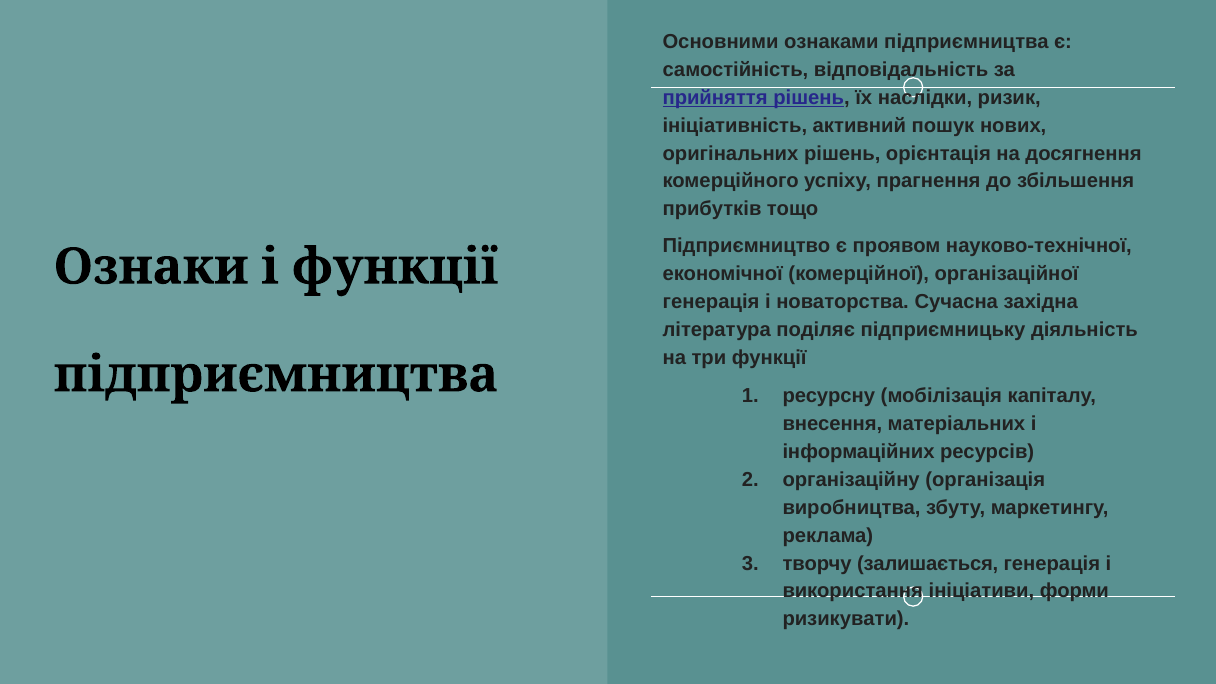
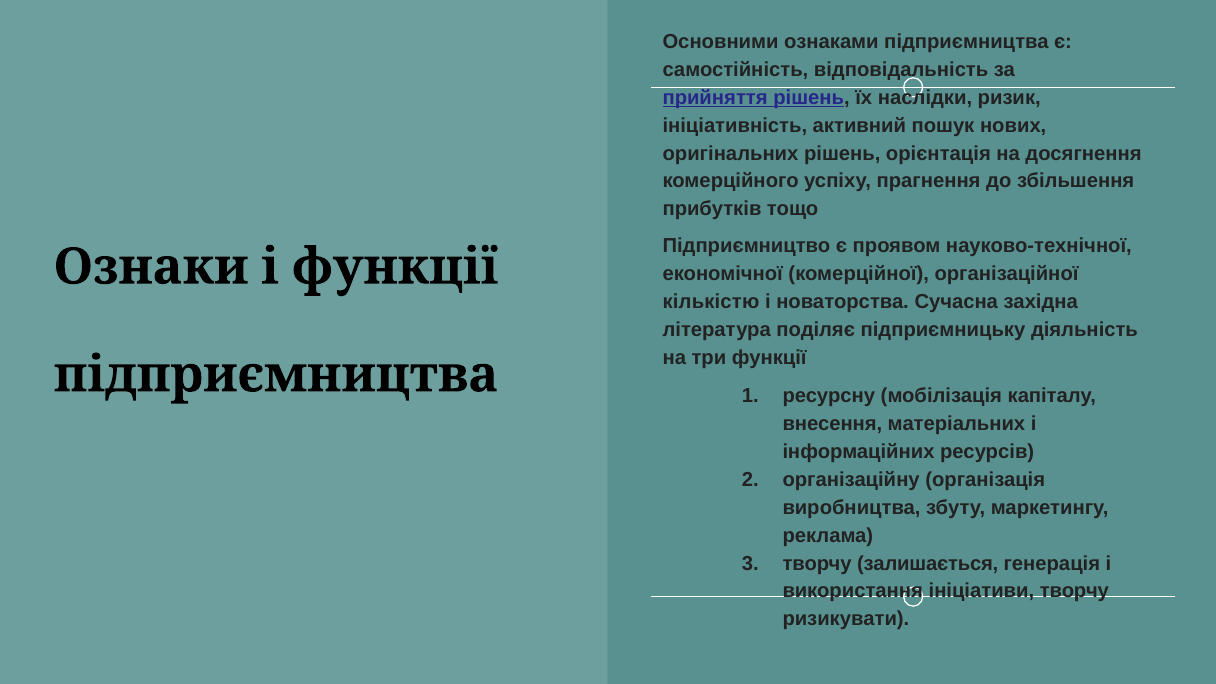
генерація at (711, 302): генерація -> кількістю
ініціативи форми: форми -> творчу
